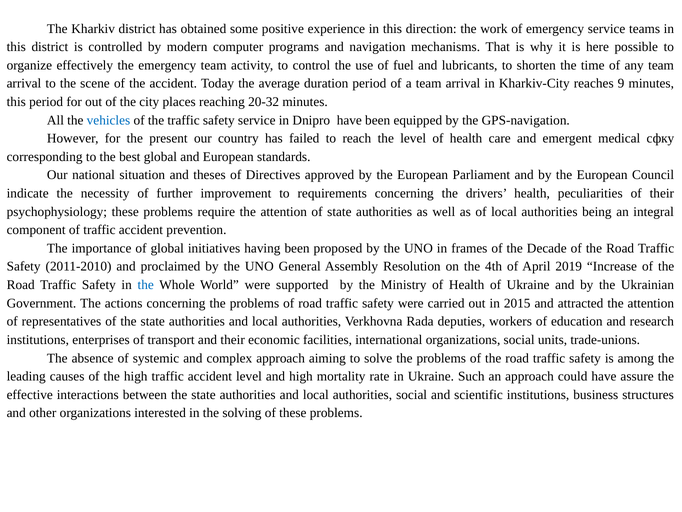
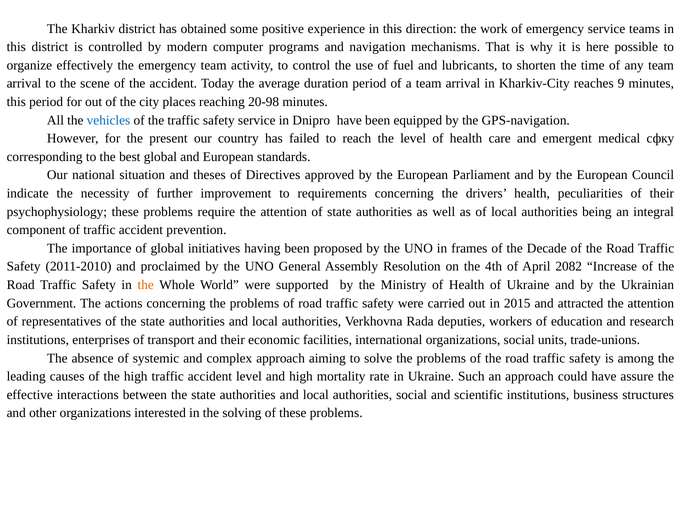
20-32: 20-32 -> 20-98
2019: 2019 -> 2082
the at (146, 285) colour: blue -> orange
